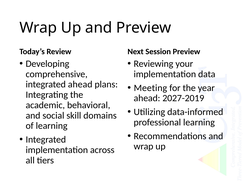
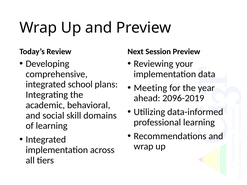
integrated ahead: ahead -> school
2027-2019: 2027-2019 -> 2096-2019
